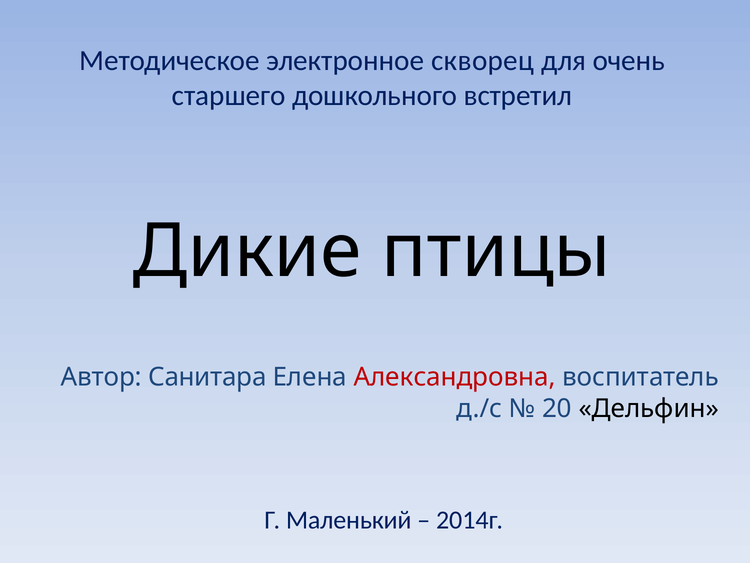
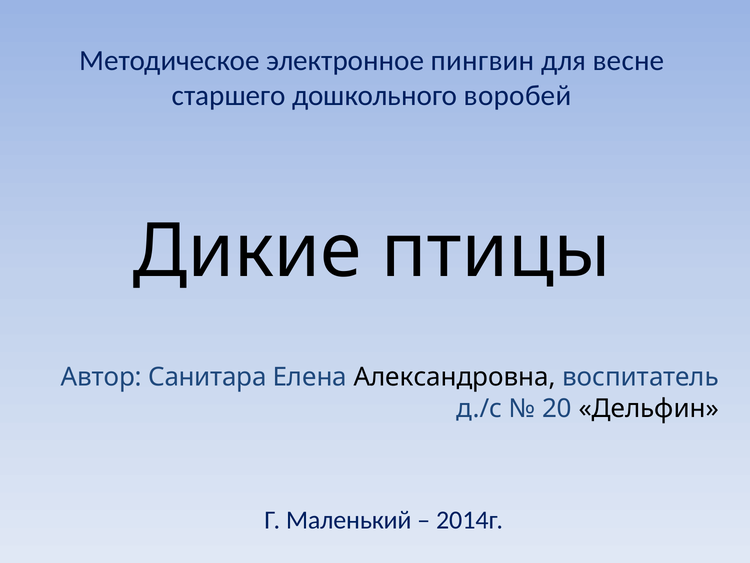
скворец: скворец -> пингвин
очень: очень -> весне
встретил: встретил -> воробей
Александровна colour: red -> black
